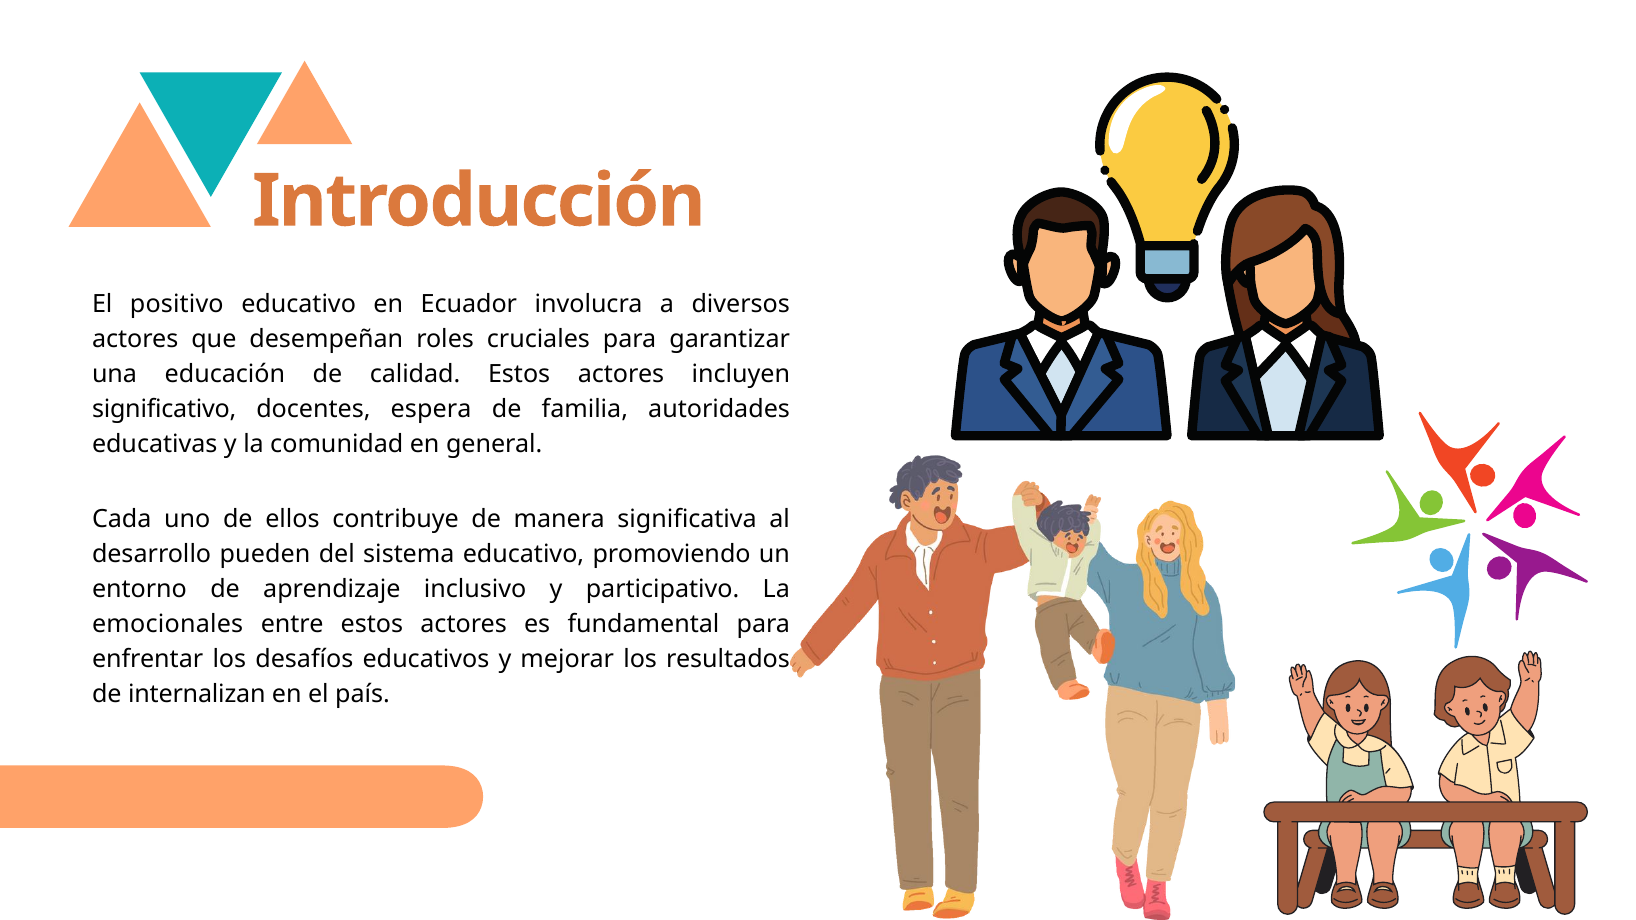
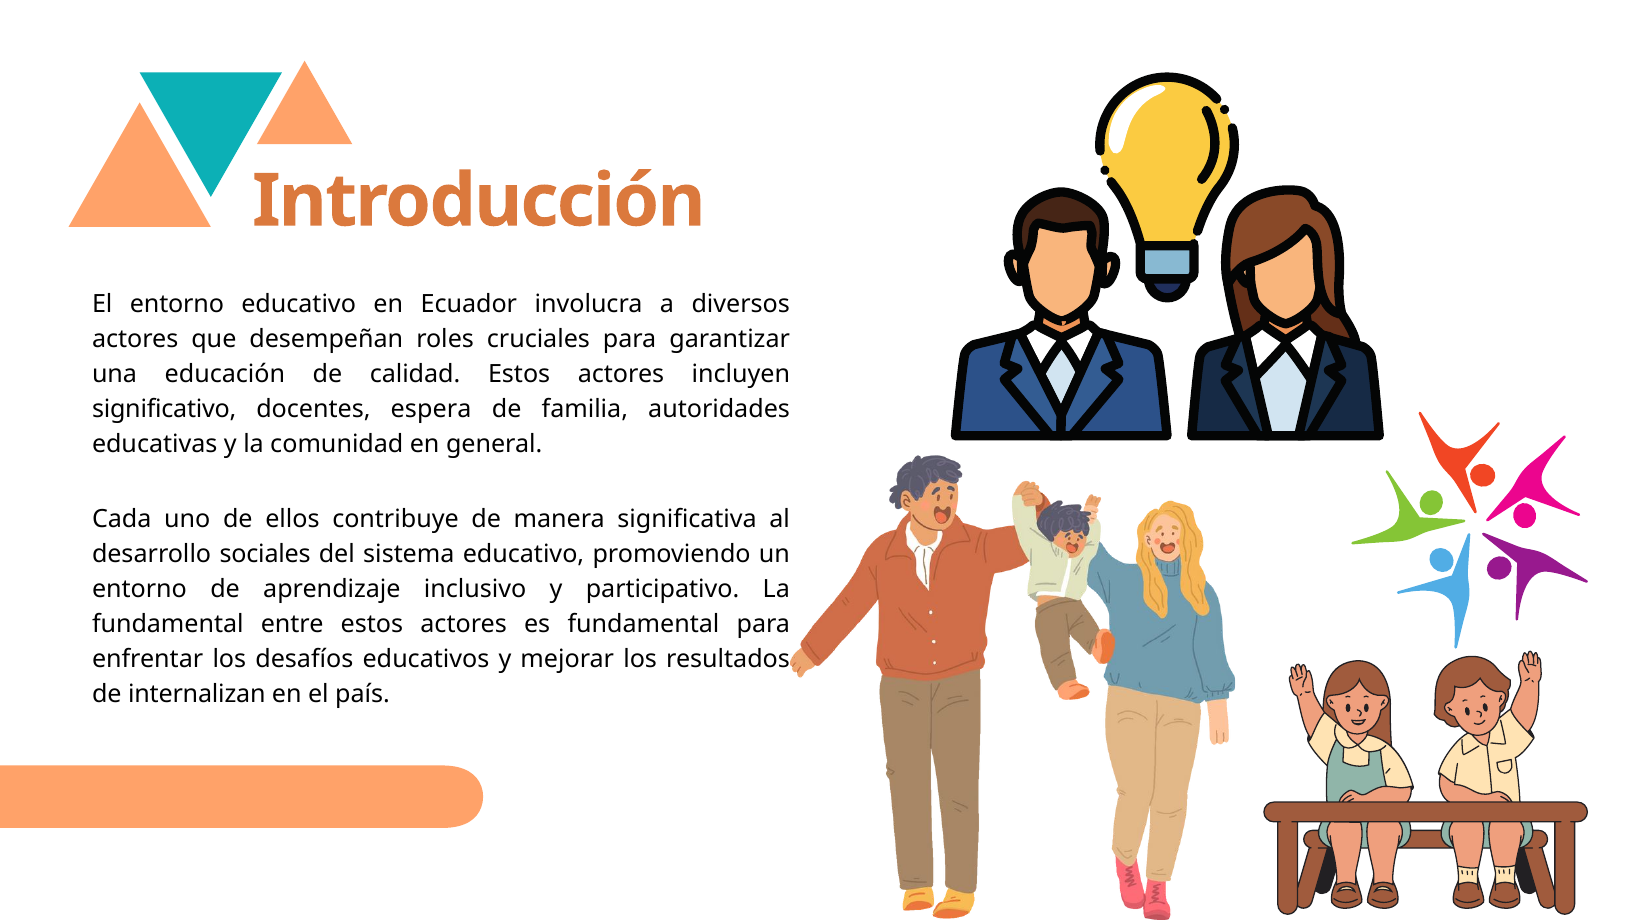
El positivo: positivo -> entorno
pueden: pueden -> sociales
emocionales at (168, 624): emocionales -> fundamental
